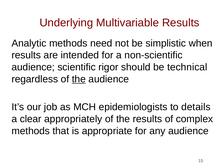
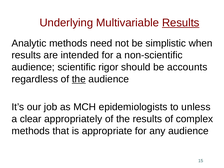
Results at (181, 23) underline: none -> present
technical: technical -> accounts
details: details -> unless
